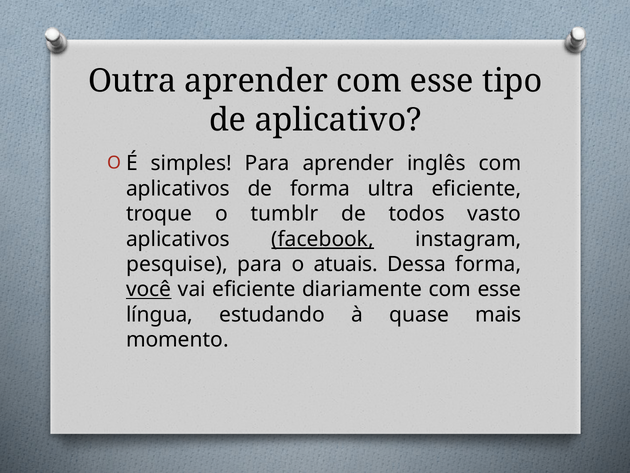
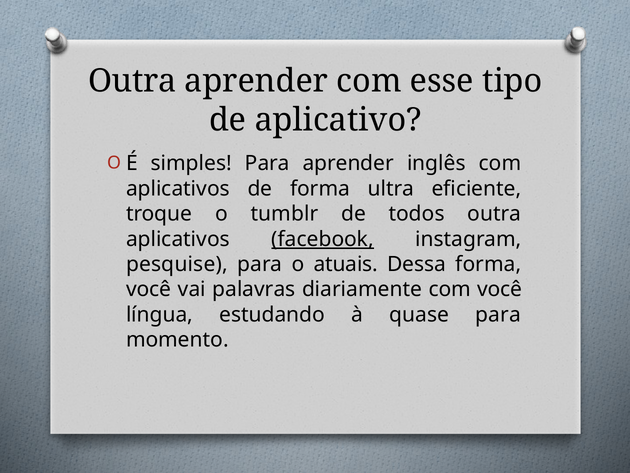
todos vasto: vasto -> outra
você at (149, 289) underline: present -> none
vai eficiente: eficiente -> palavras
diariamente com esse: esse -> você
quase mais: mais -> para
